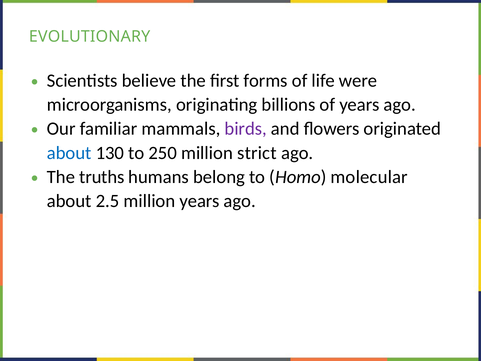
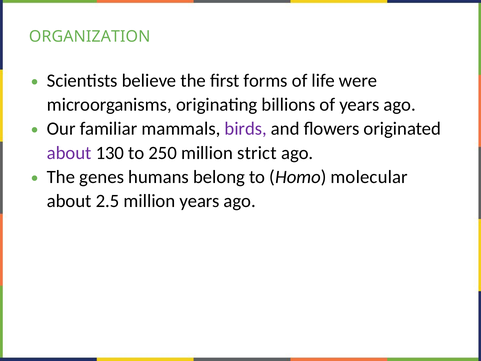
EVOLUTIONARY: EVOLUTIONARY -> ORGANIZATION
about at (69, 153) colour: blue -> purple
truths: truths -> genes
